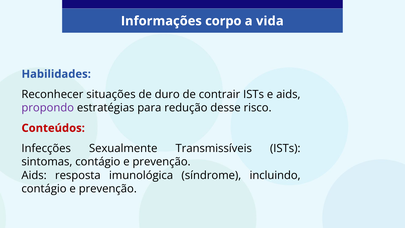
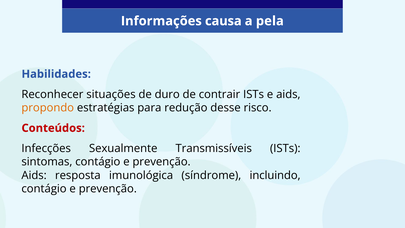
corpo: corpo -> causa
vida: vida -> pela
propondo colour: purple -> orange
